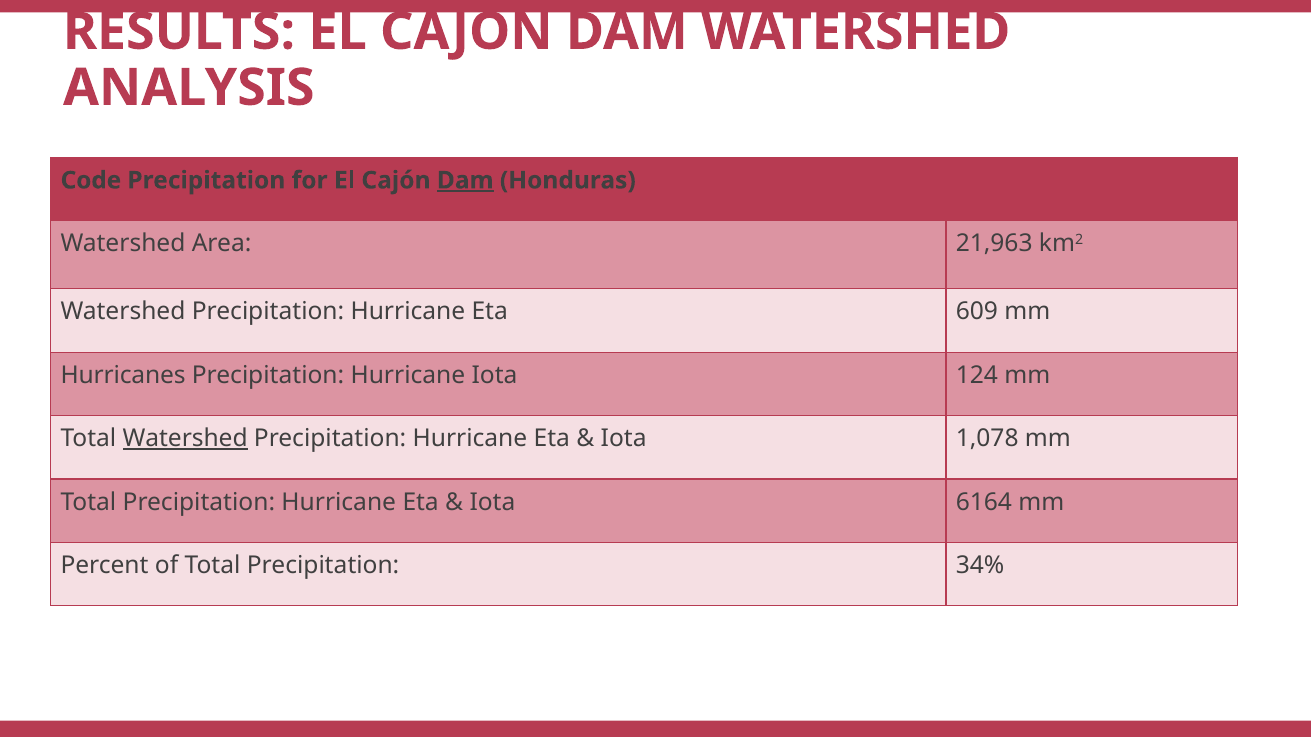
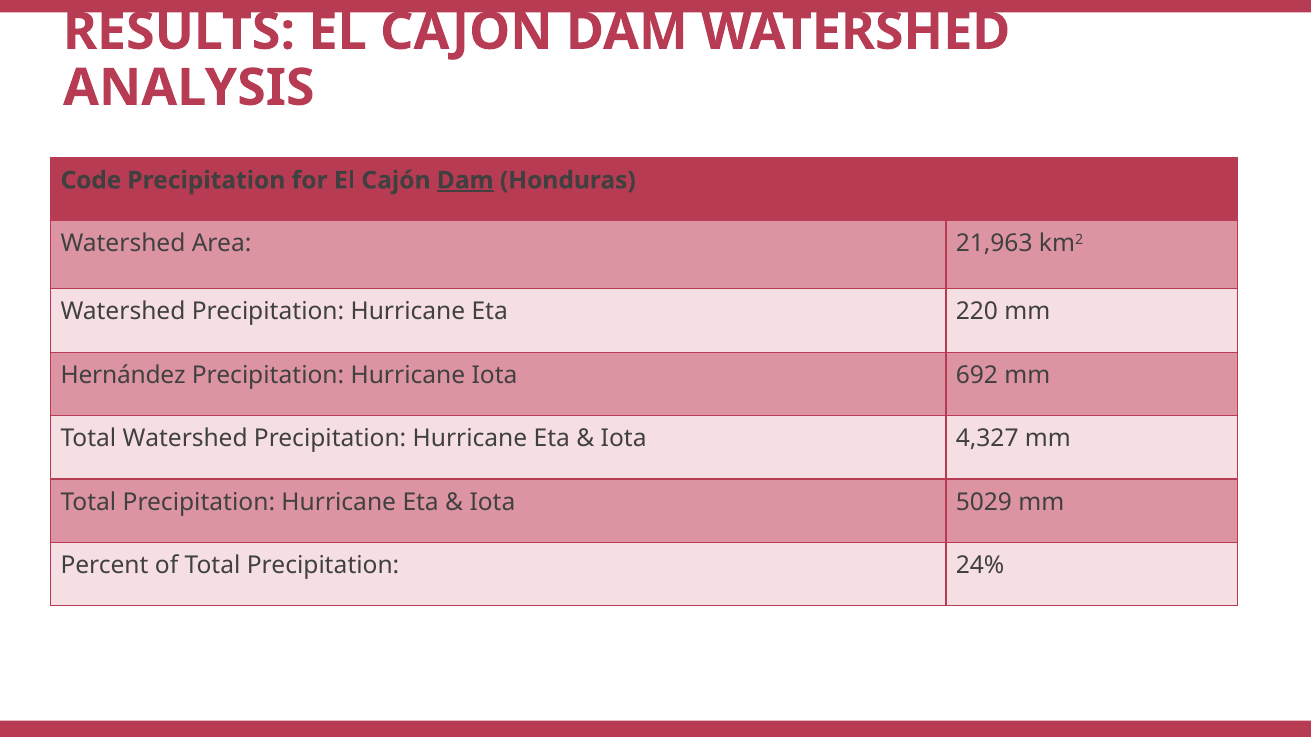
609: 609 -> 220
Hurricanes: Hurricanes -> Hernández
124: 124 -> 692
Watershed at (185, 439) underline: present -> none
1,078: 1,078 -> 4,327
6164: 6164 -> 5029
34%: 34% -> 24%
